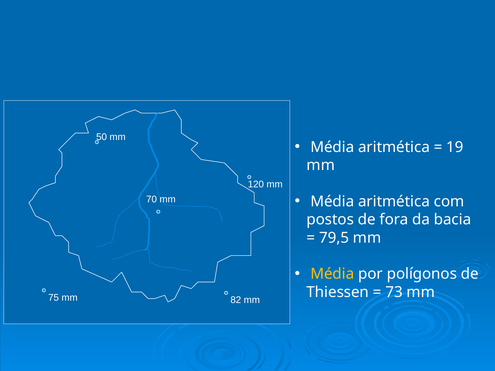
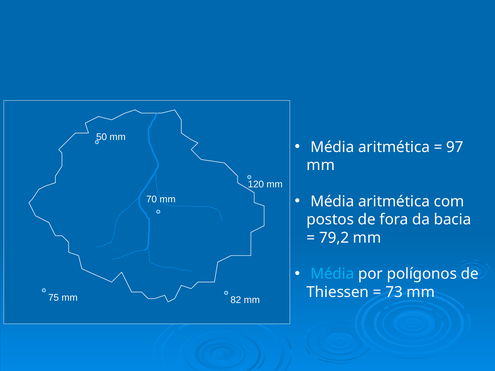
19: 19 -> 97
79,5: 79,5 -> 79,2
Média at (332, 274) colour: yellow -> light blue
